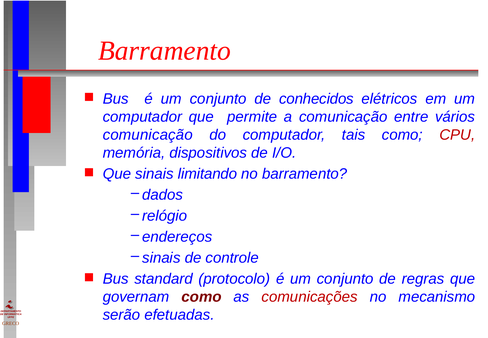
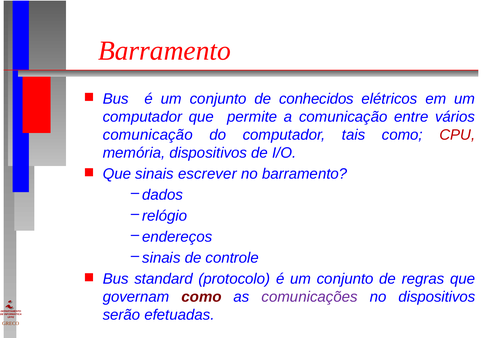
limitando: limitando -> escrever
comunicações colour: red -> purple
no mecanismo: mecanismo -> dispositivos
